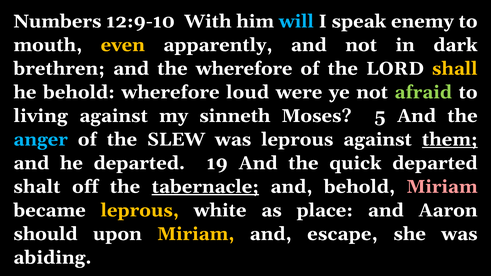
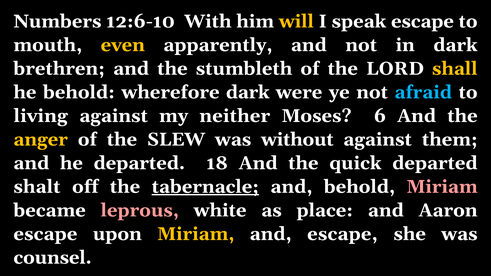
12:9-10: 12:9-10 -> 12:6-10
will colour: light blue -> yellow
speak enemy: enemy -> escape
the wherefore: wherefore -> stumbleth
wherefore loud: loud -> dark
afraid colour: light green -> light blue
sinneth: sinneth -> neither
5: 5 -> 6
anger colour: light blue -> yellow
was leprous: leprous -> without
them underline: present -> none
19: 19 -> 18
leprous at (140, 210) colour: yellow -> pink
should at (46, 234): should -> escape
abiding: abiding -> counsel
